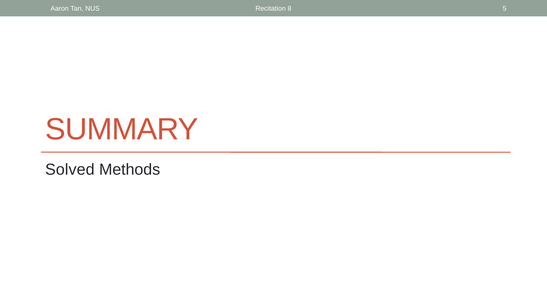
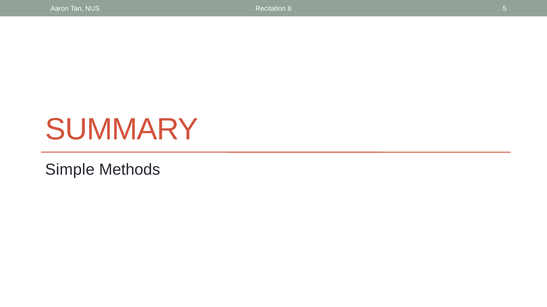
Solved: Solved -> Simple
